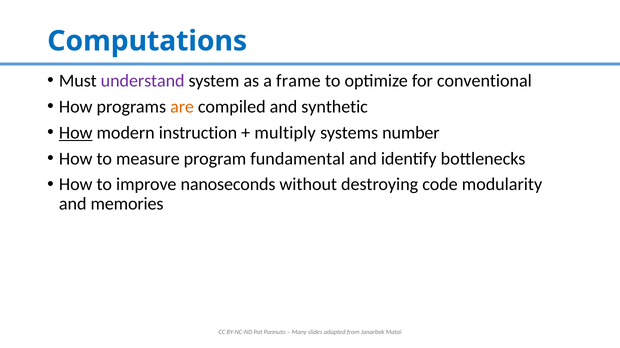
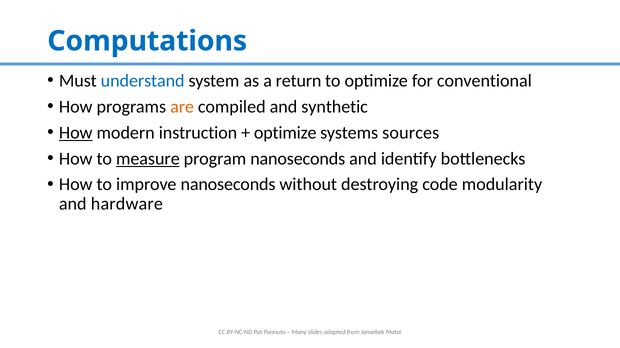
understand colour: purple -> blue
frame: frame -> return
multiply at (285, 133): multiply -> optimize
number: number -> sources
measure underline: none -> present
program fundamental: fundamental -> nanoseconds
memories: memories -> hardware
